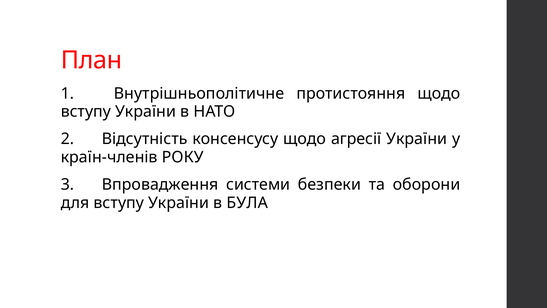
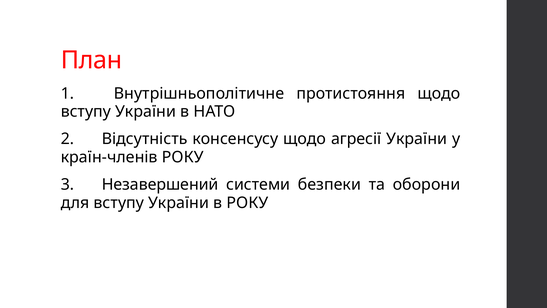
Впровадження: Впровадження -> Незавершений
в БУЛА: БУЛА -> РОКУ
